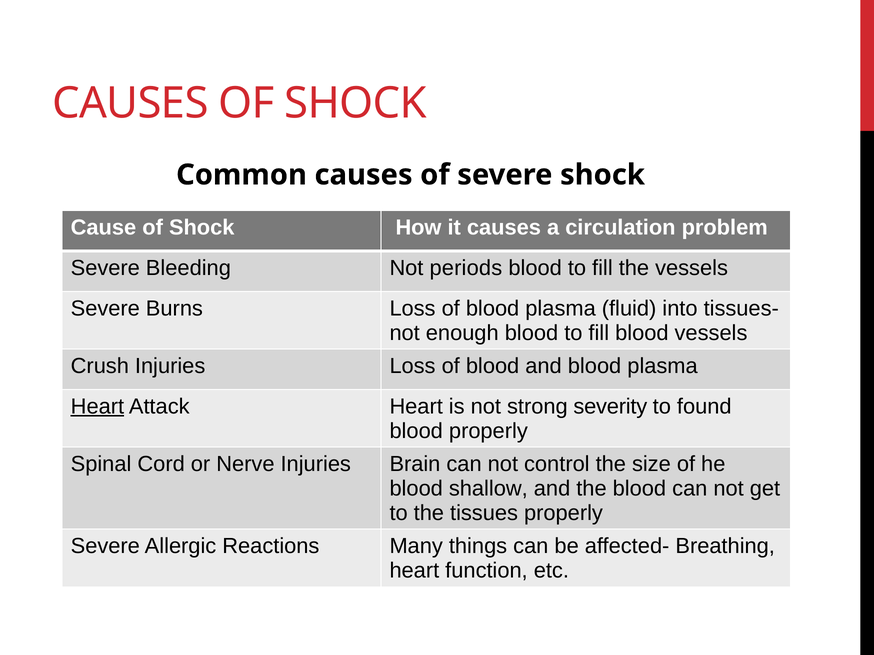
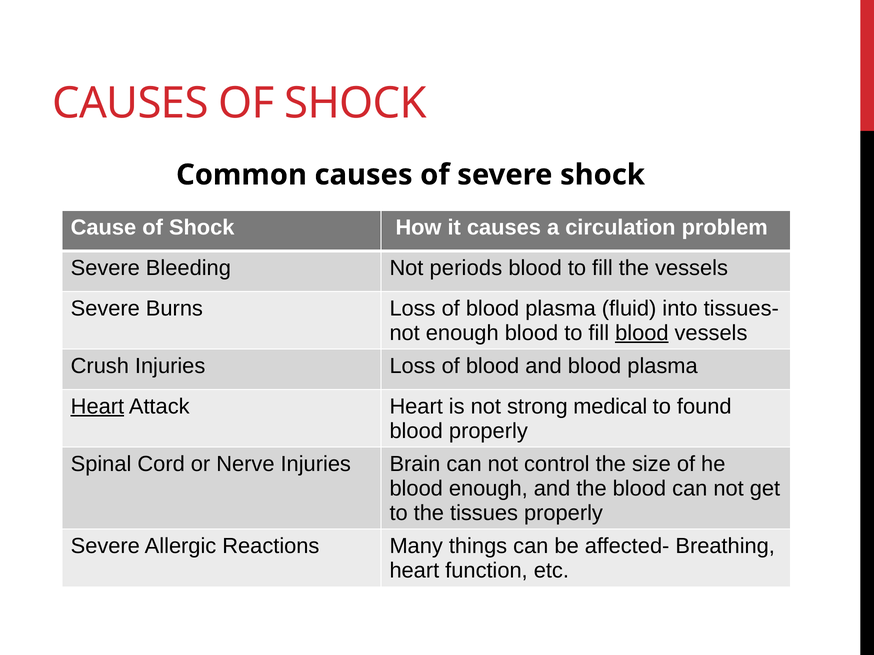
blood at (642, 333) underline: none -> present
severity: severity -> medical
blood shallow: shallow -> enough
